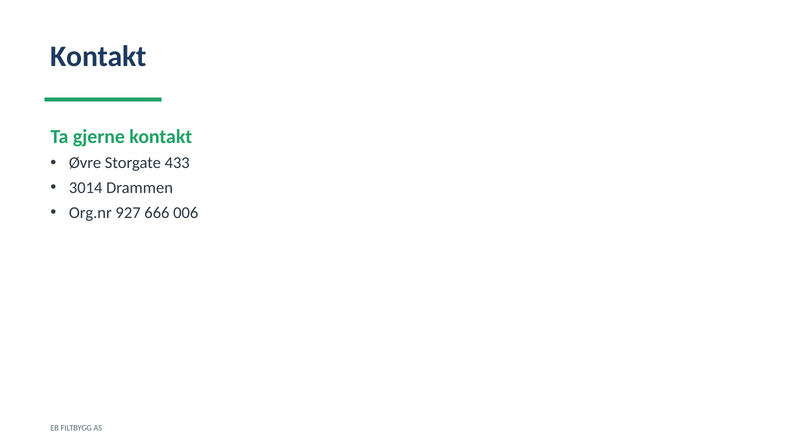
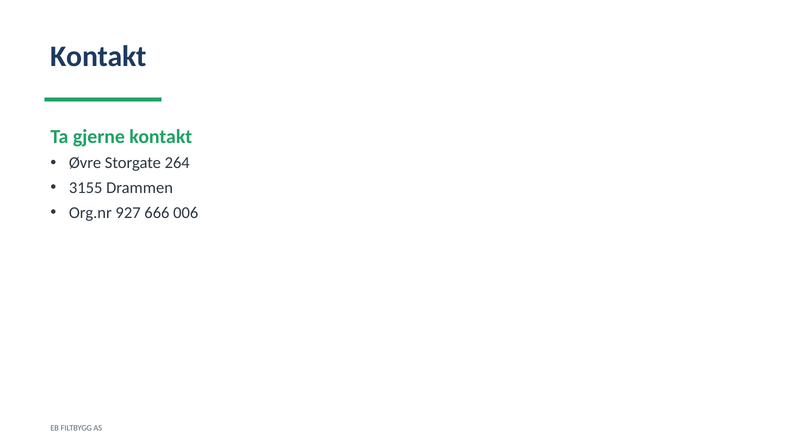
433: 433 -> 264
3014: 3014 -> 3155
